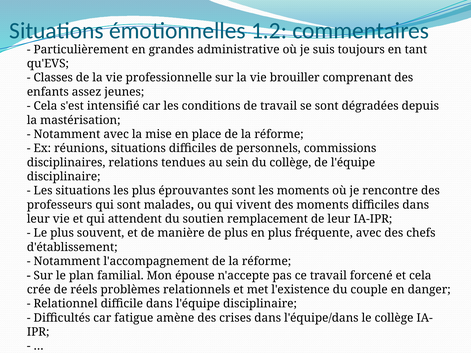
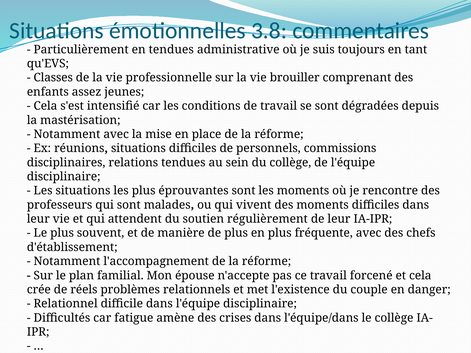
1.2: 1.2 -> 3.8
en grandes: grandes -> tendues
remplacement: remplacement -> régulièrement
